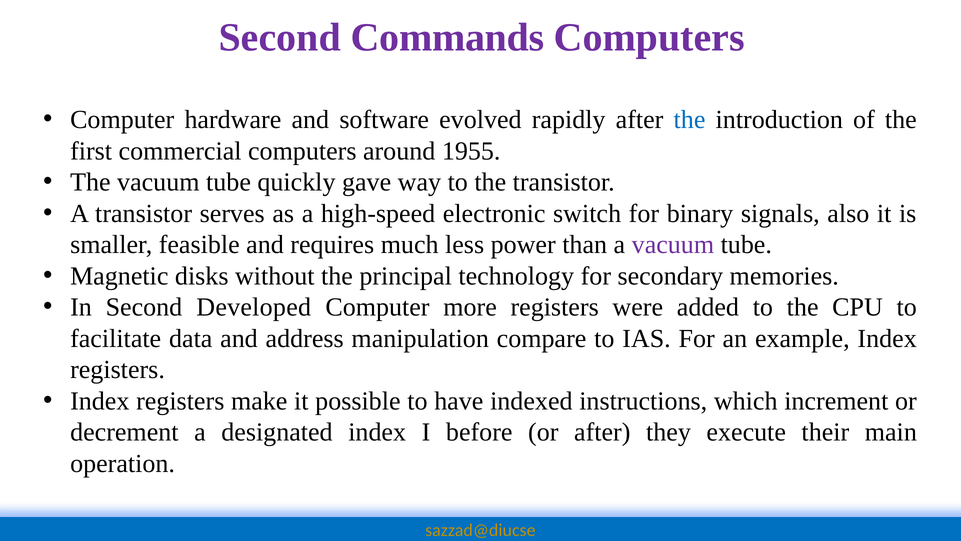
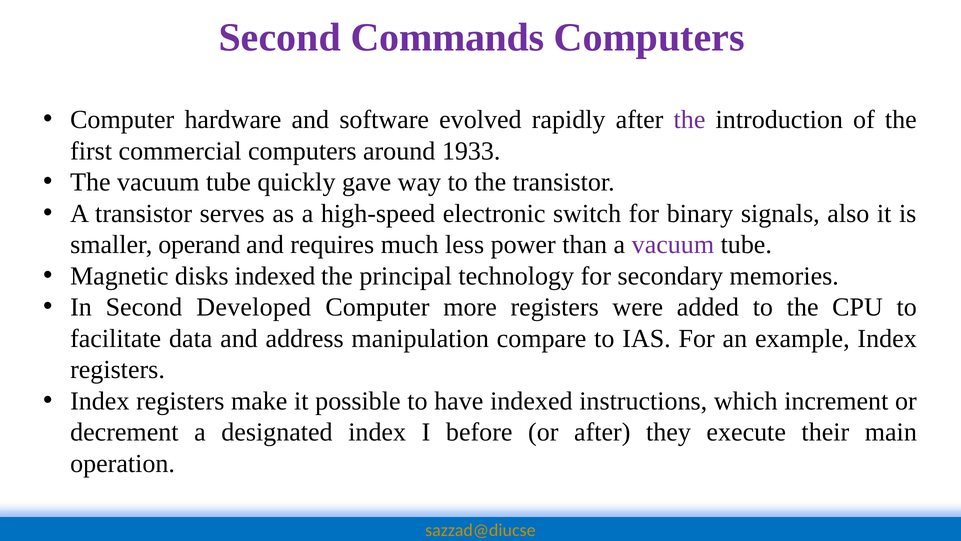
the at (690, 120) colour: blue -> purple
1955: 1955 -> 1933
feasible: feasible -> operand
disks without: without -> indexed
